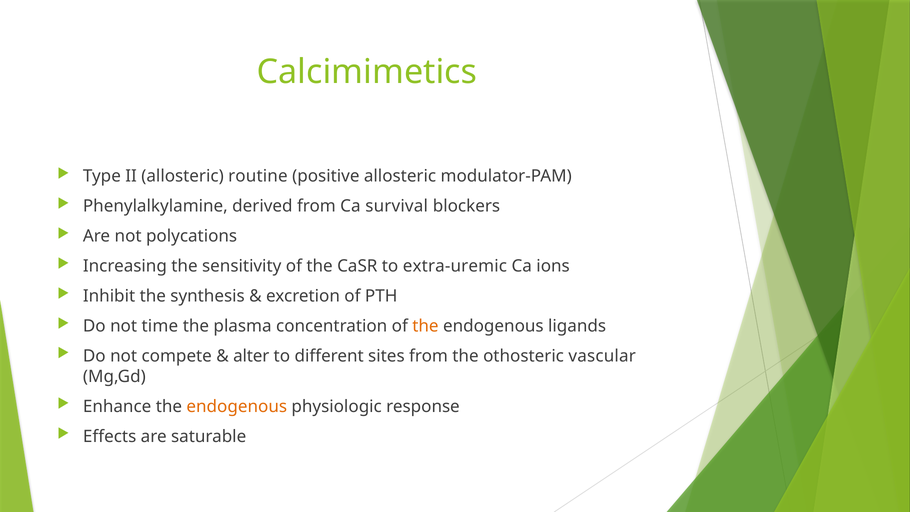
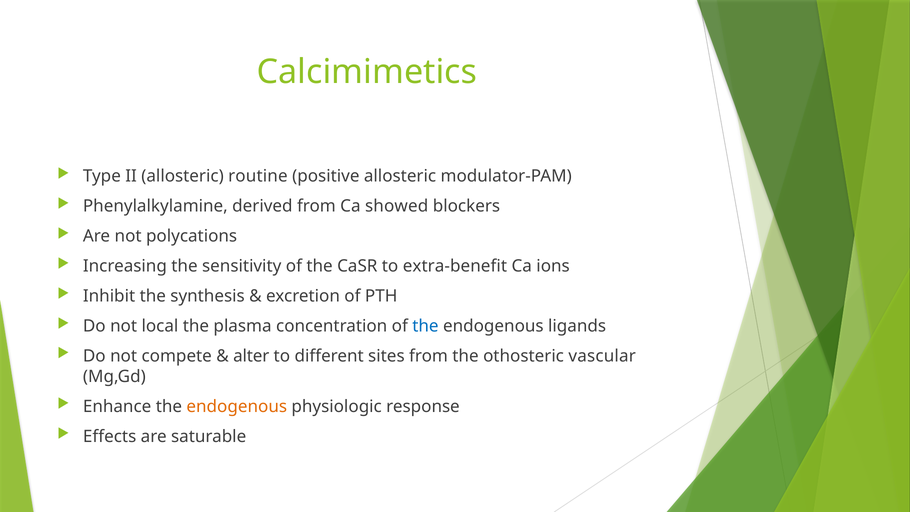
survival: survival -> showed
extra-uremic: extra-uremic -> extra-benefit
time: time -> local
the at (425, 326) colour: orange -> blue
